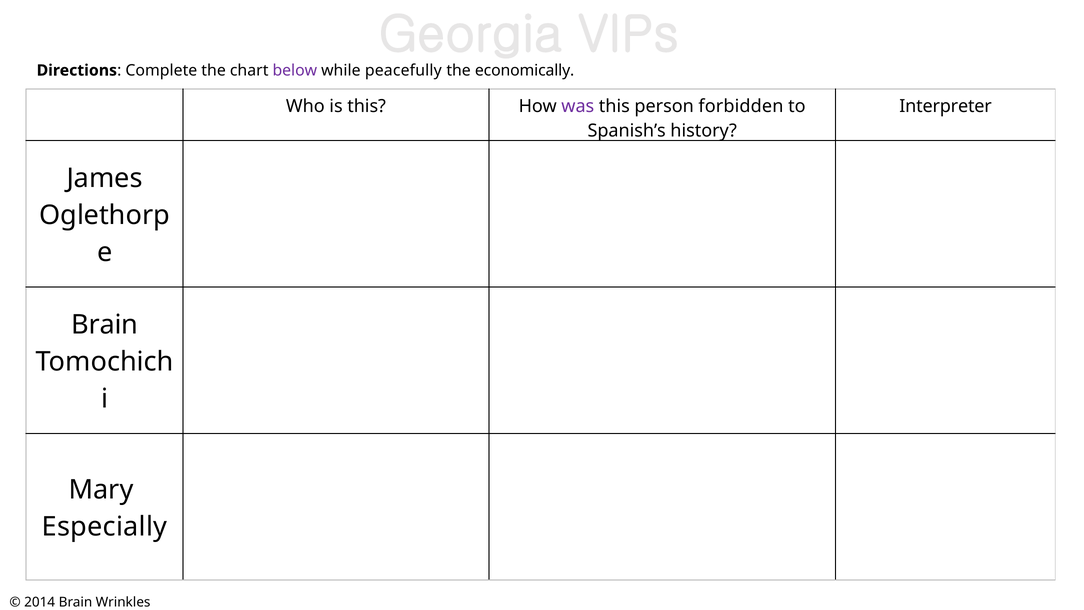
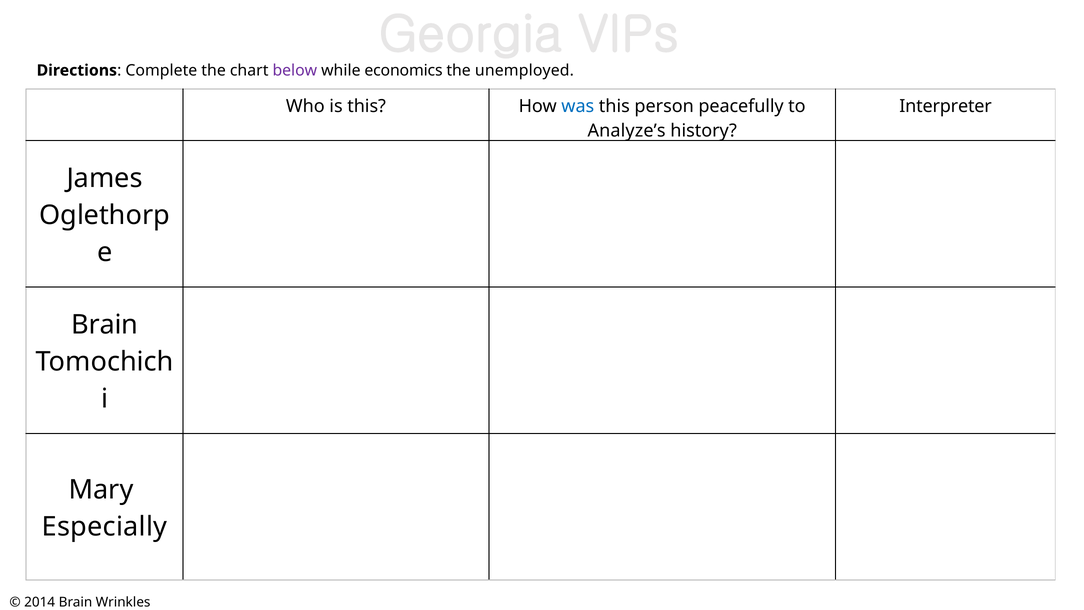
peacefully: peacefully -> economics
economically: economically -> unemployed
was colour: purple -> blue
forbidden: forbidden -> peacefully
Spanish’s: Spanish’s -> Analyze’s
